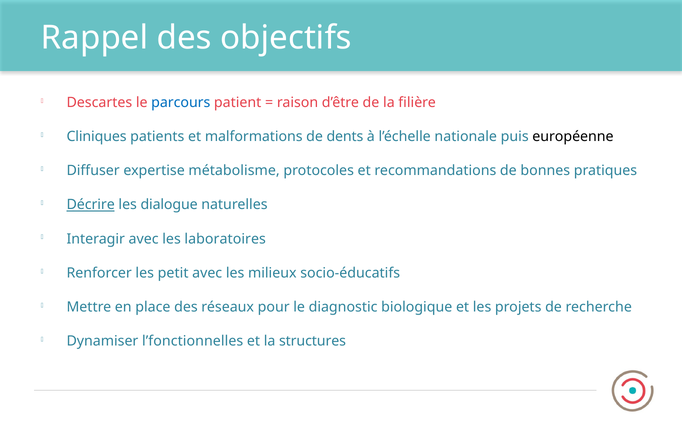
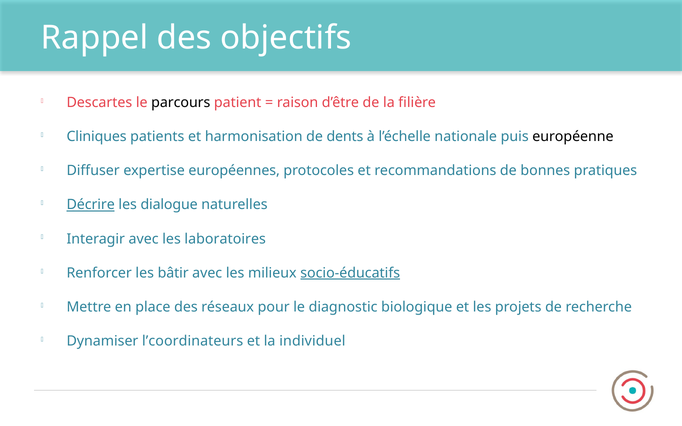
parcours colour: blue -> black
malformations: malformations -> harmonisation
métabolisme: métabolisme -> européennes
petit: petit -> bâtir
socio-éducatifs underline: none -> present
l’fonctionnelles: l’fonctionnelles -> l’coordinateurs
structures: structures -> individuel
